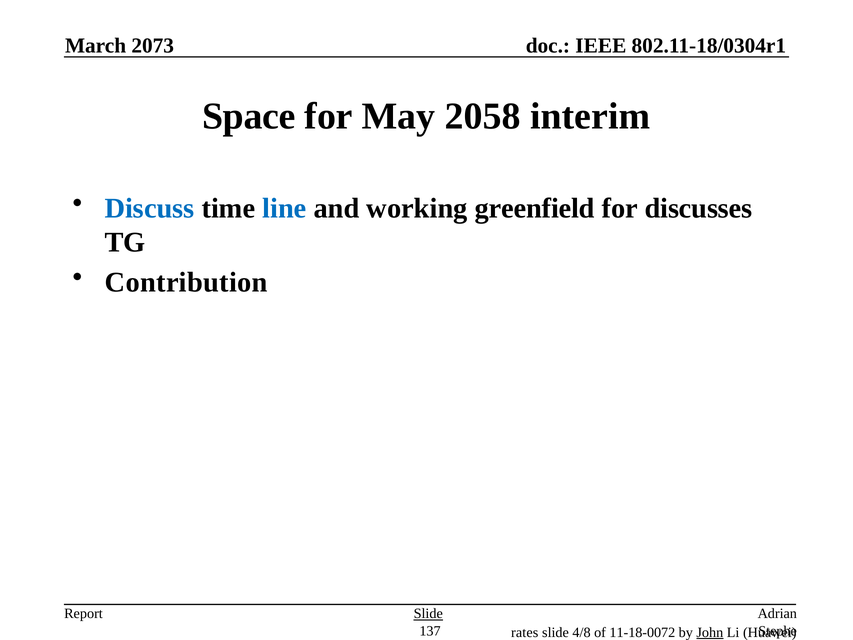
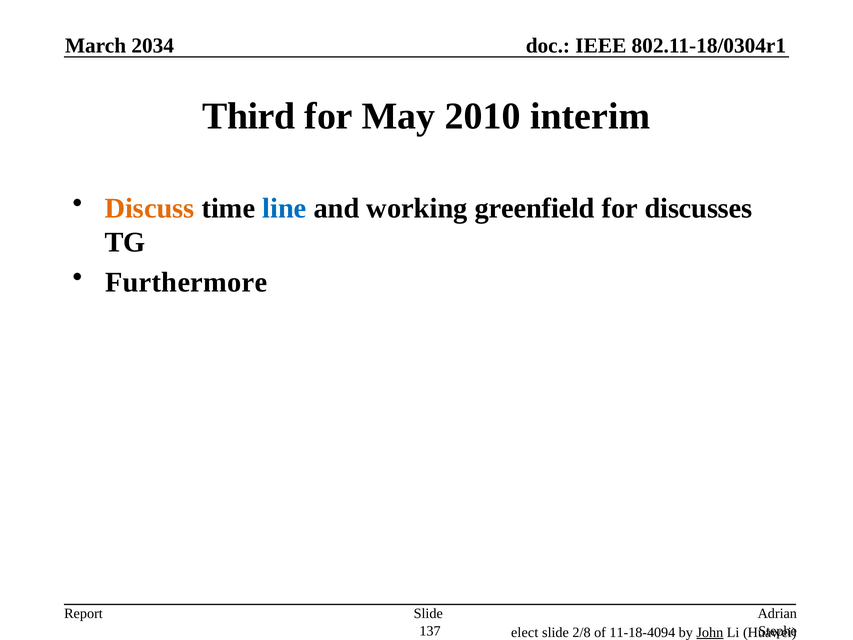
2073: 2073 -> 2034
Space: Space -> Third
2058: 2058 -> 2010
Discuss colour: blue -> orange
Contribution: Contribution -> Furthermore
Slide at (428, 614) underline: present -> none
rates: rates -> elect
4/8: 4/8 -> 2/8
11-18-0072: 11-18-0072 -> 11-18-4094
